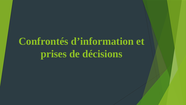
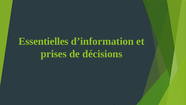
Confrontés: Confrontés -> Essentielles
